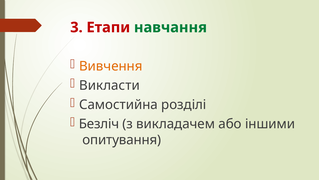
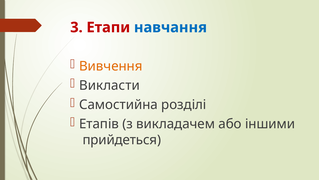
навчання colour: green -> blue
Безліч: Безліч -> Етапів
опитування: опитування -> прийдеться
